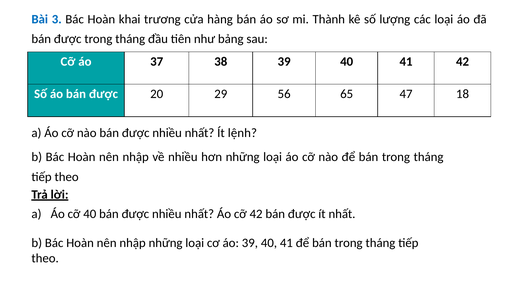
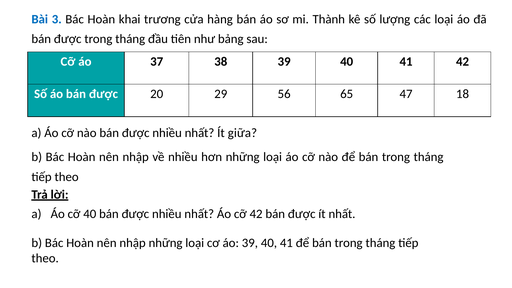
lệnh: lệnh -> giữa
